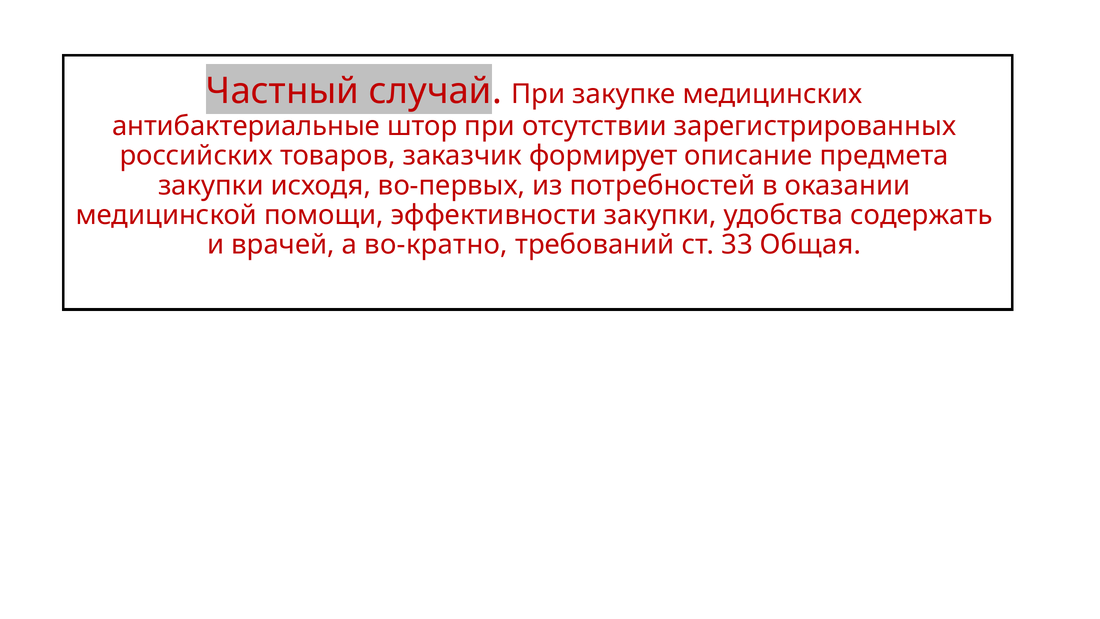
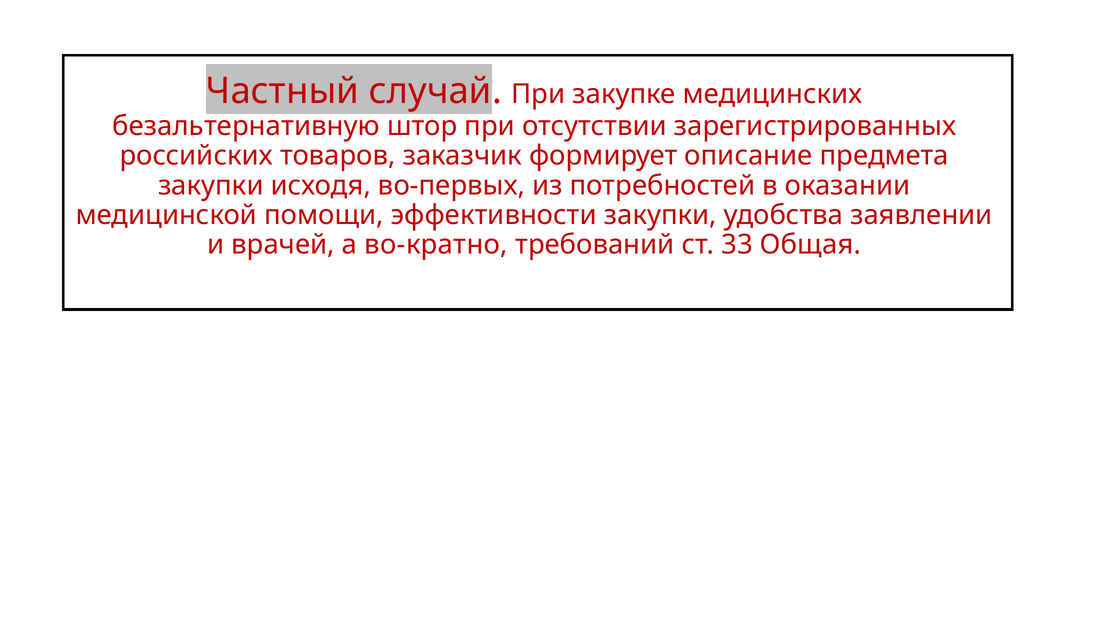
антибактериальные: антибактериальные -> безальтернативную
содержать: содержать -> заявлении
